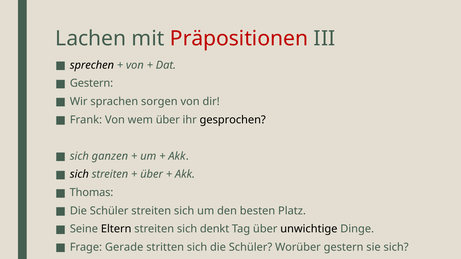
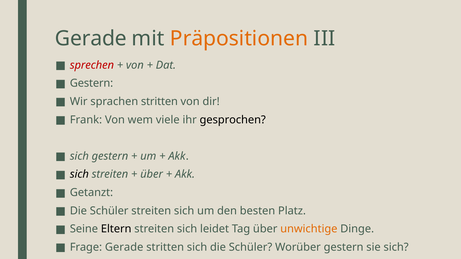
Lachen at (91, 39): Lachen -> Gerade
Präpositionen colour: red -> orange
sprechen colour: black -> red
sprachen sorgen: sorgen -> stritten
wem über: über -> viele
sich ganzen: ganzen -> gestern
Thomas: Thomas -> Getanzt
denkt: denkt -> leidet
unwichtige colour: black -> orange
